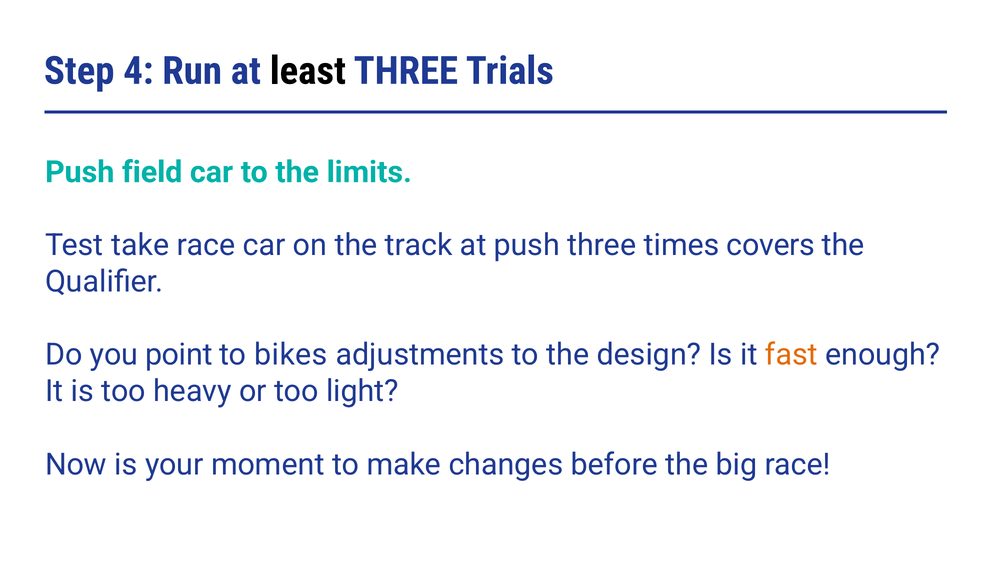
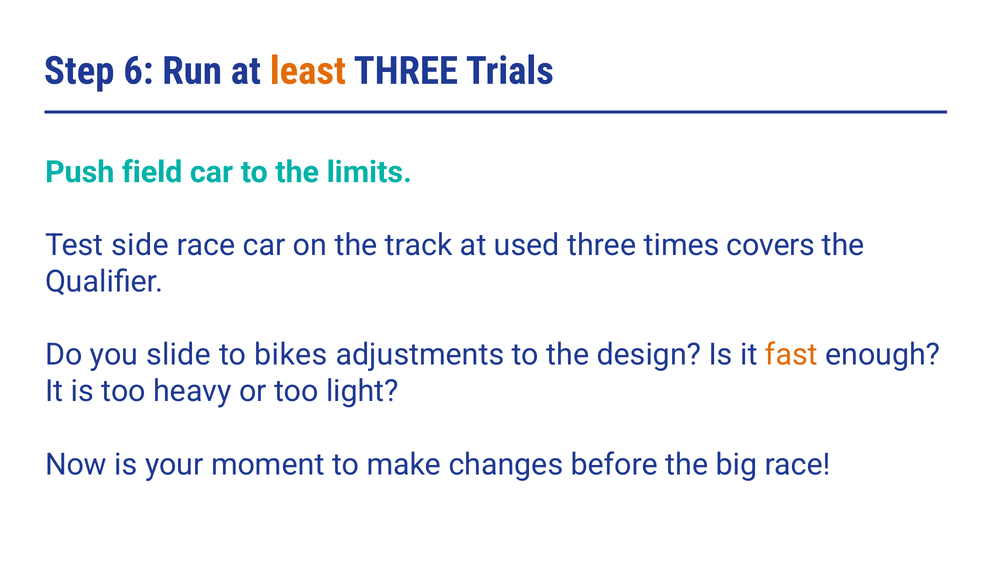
4: 4 -> 6
least colour: black -> orange
take: take -> side
at push: push -> used
point: point -> slide
